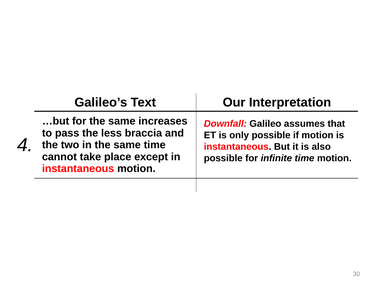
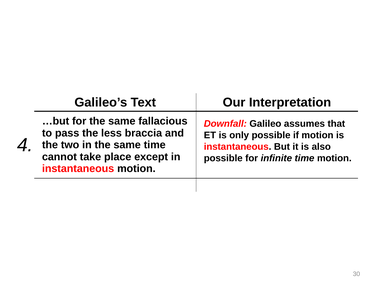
increases: increases -> fallacious
